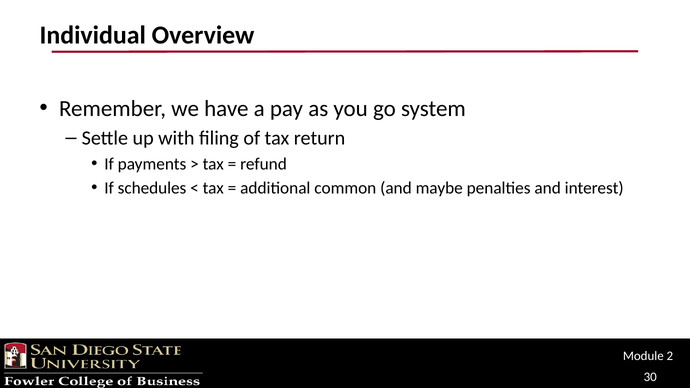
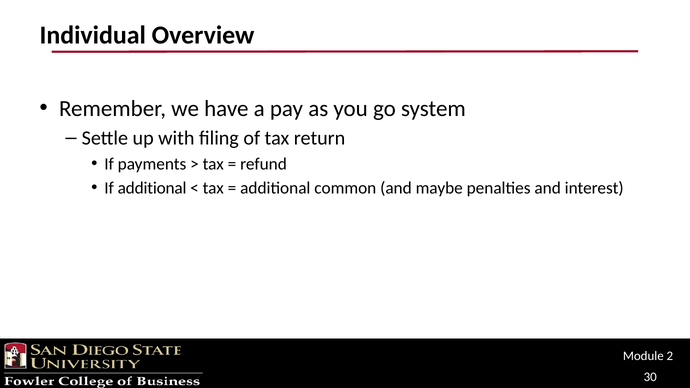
If schedules: schedules -> additional
